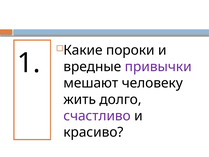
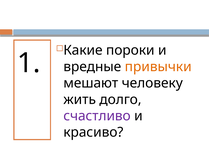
привычки colour: purple -> orange
